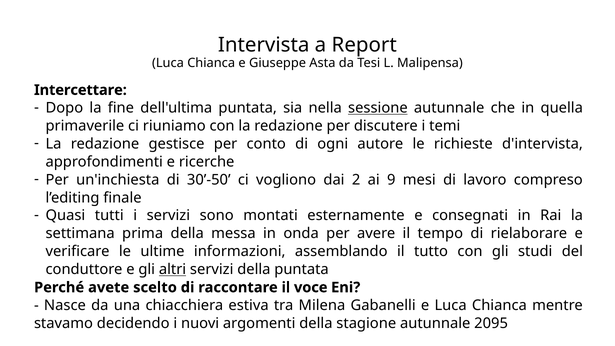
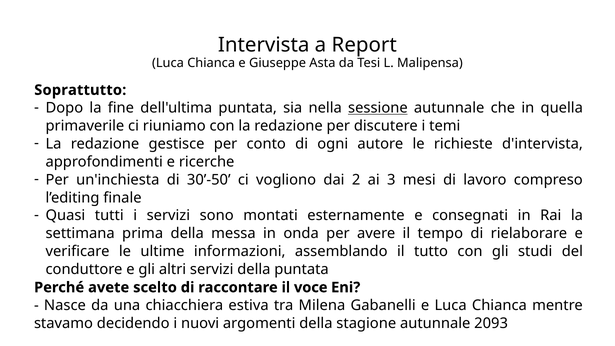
Intercettare: Intercettare -> Soprattutto
9: 9 -> 3
altri underline: present -> none
2095: 2095 -> 2093
